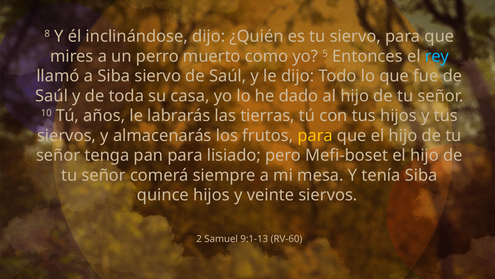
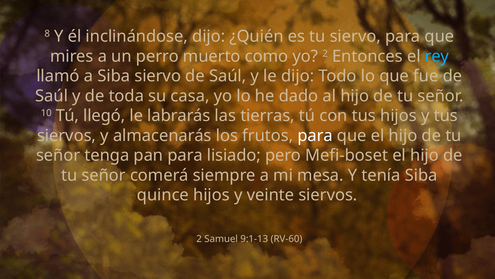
yo 5: 5 -> 2
años: años -> llegó
para at (315, 135) colour: yellow -> white
